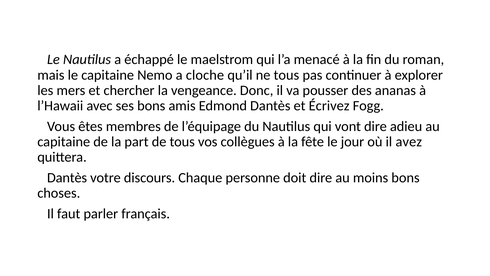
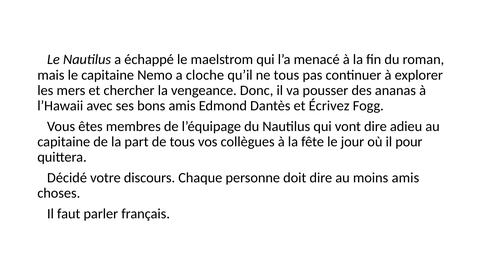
avez: avez -> pour
Dantès at (67, 178): Dantès -> Décidé
moins bons: bons -> amis
